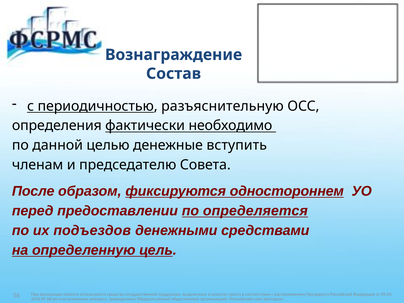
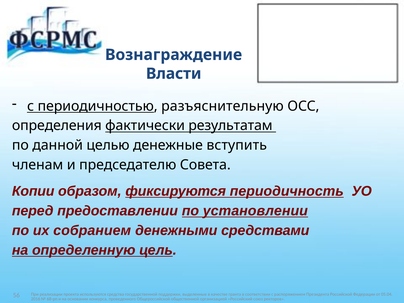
Состав: Состав -> Власти
необходимо: необходимо -> результатам
После: После -> Копии
одностороннем: одностороннем -> периодичность
определяется: определяется -> установлении
подъездов: подъездов -> собранием
